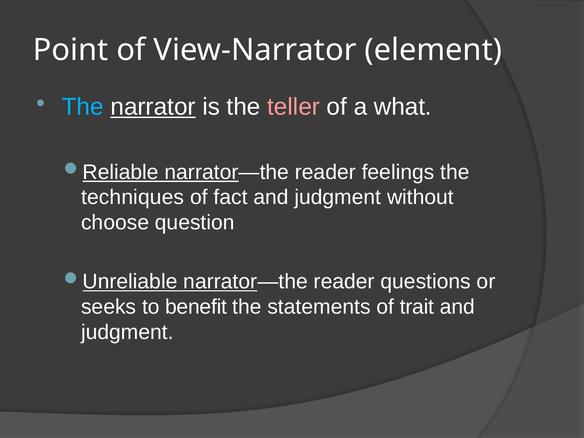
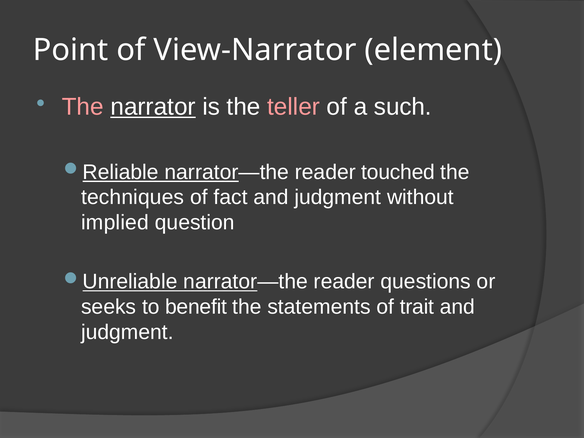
The at (83, 107) colour: light blue -> pink
what: what -> such
feelings: feelings -> touched
choose: choose -> implied
